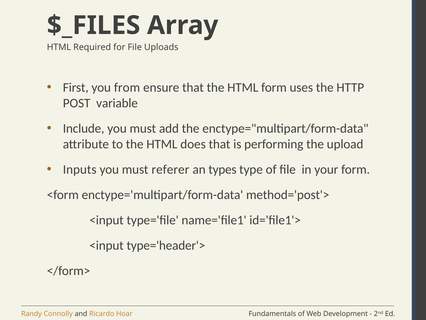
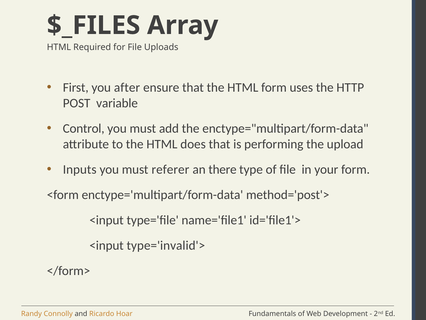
from: from -> after
Include: Include -> Control
types: types -> there
type='header'>: type='header'> -> type='invalid'>
